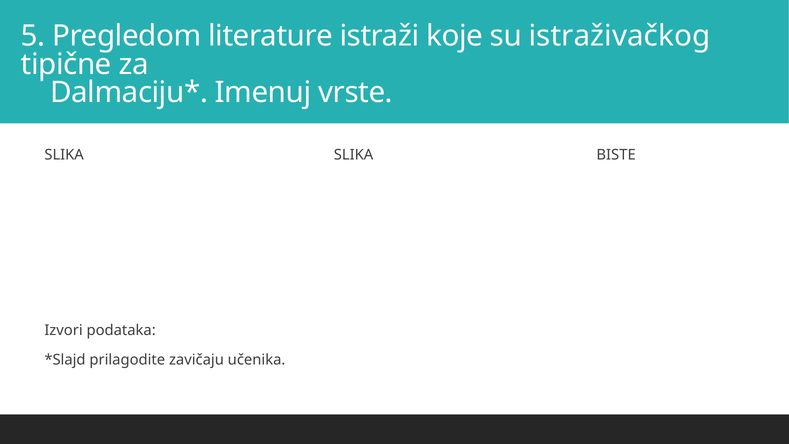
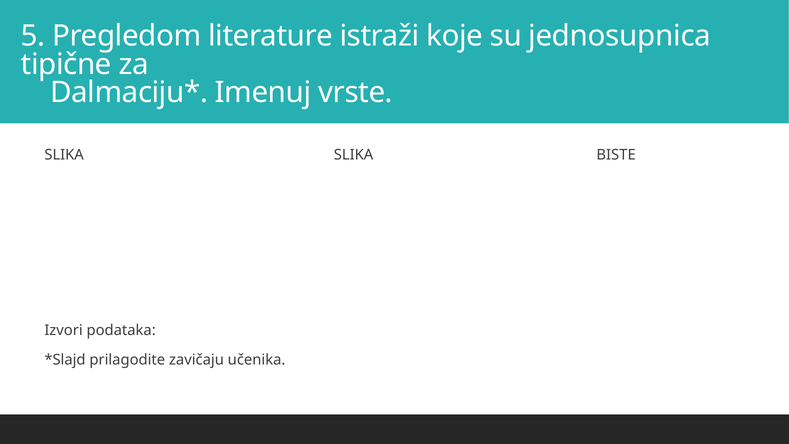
istraživačkog: istraživačkog -> jednosupnica
